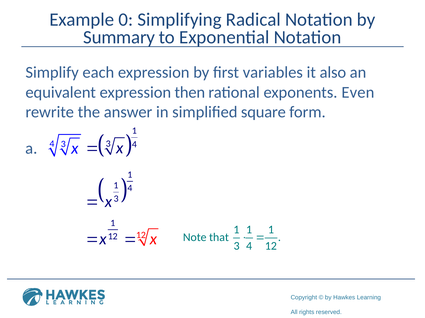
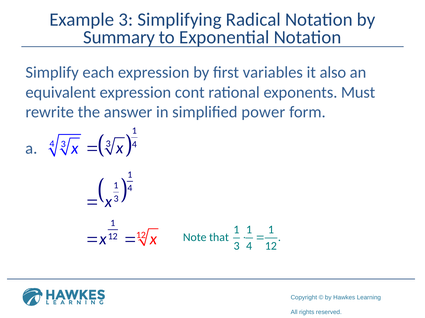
Example 0: 0 -> 3
then: then -> cont
Even: Even -> Must
square: square -> power
